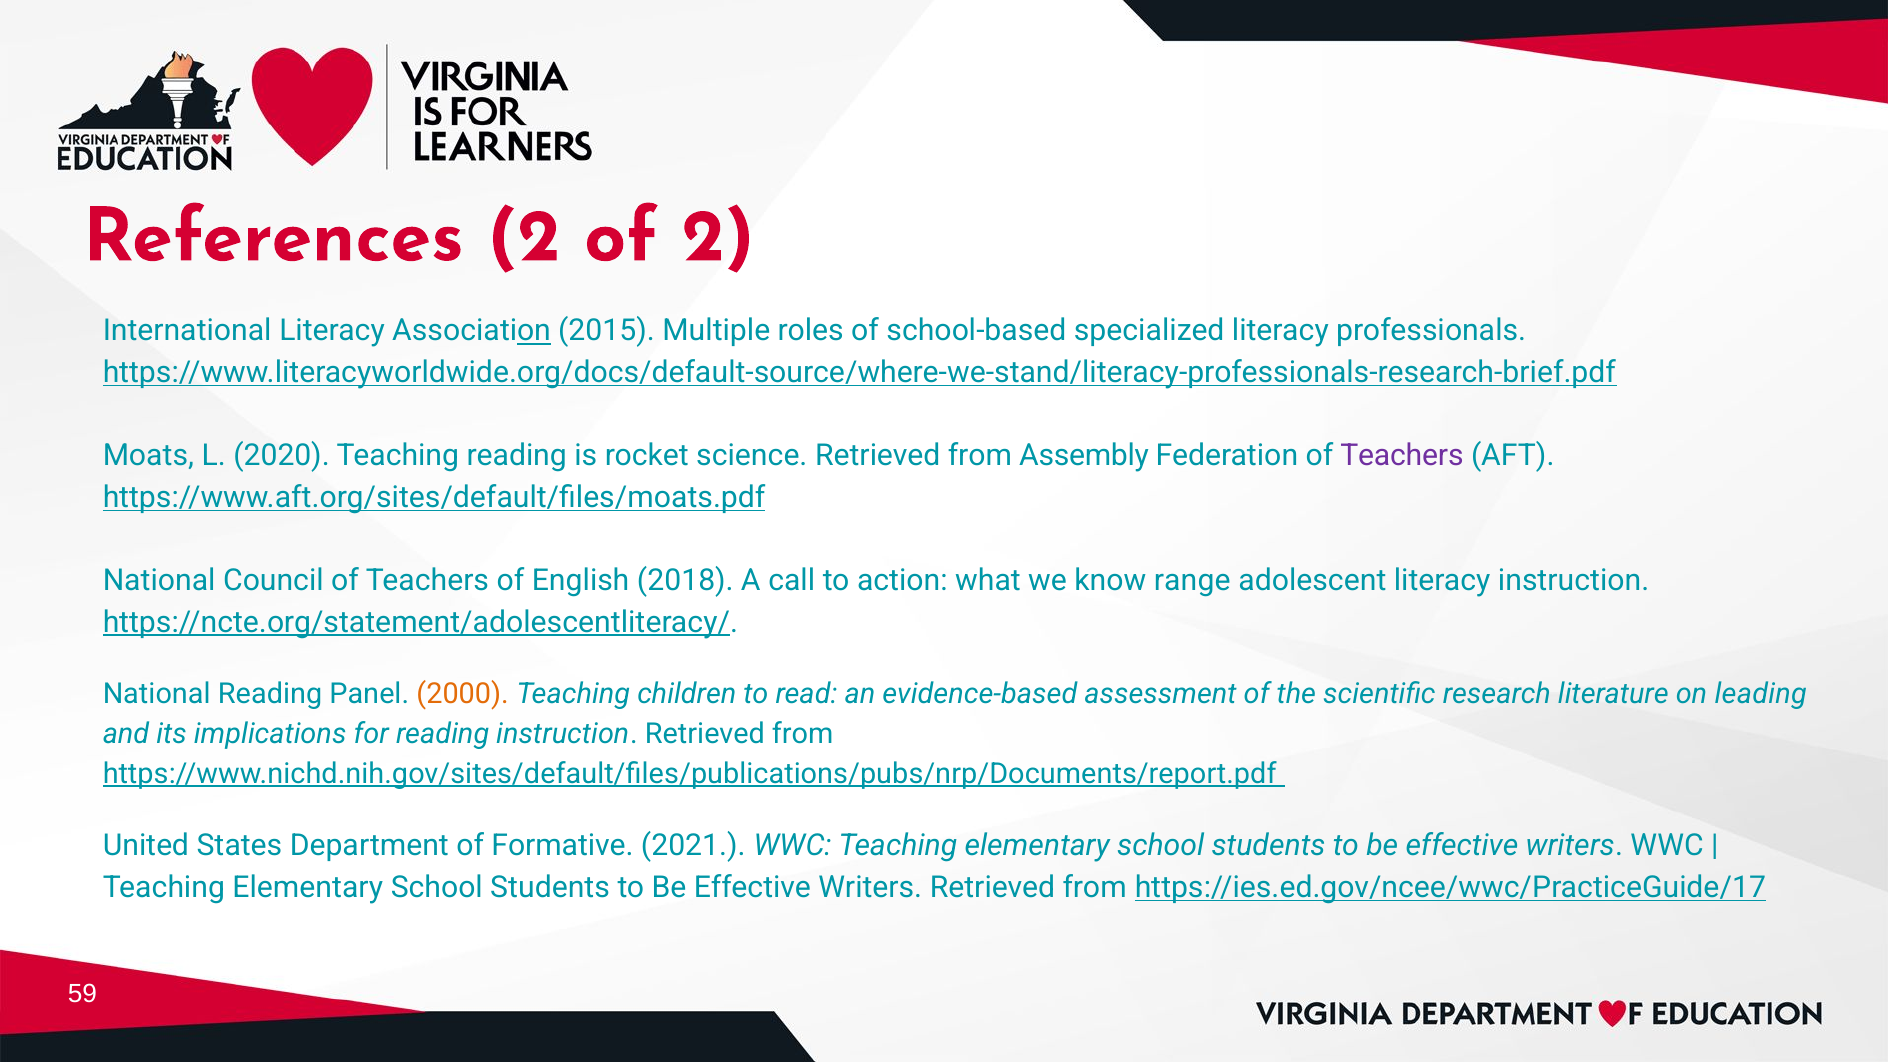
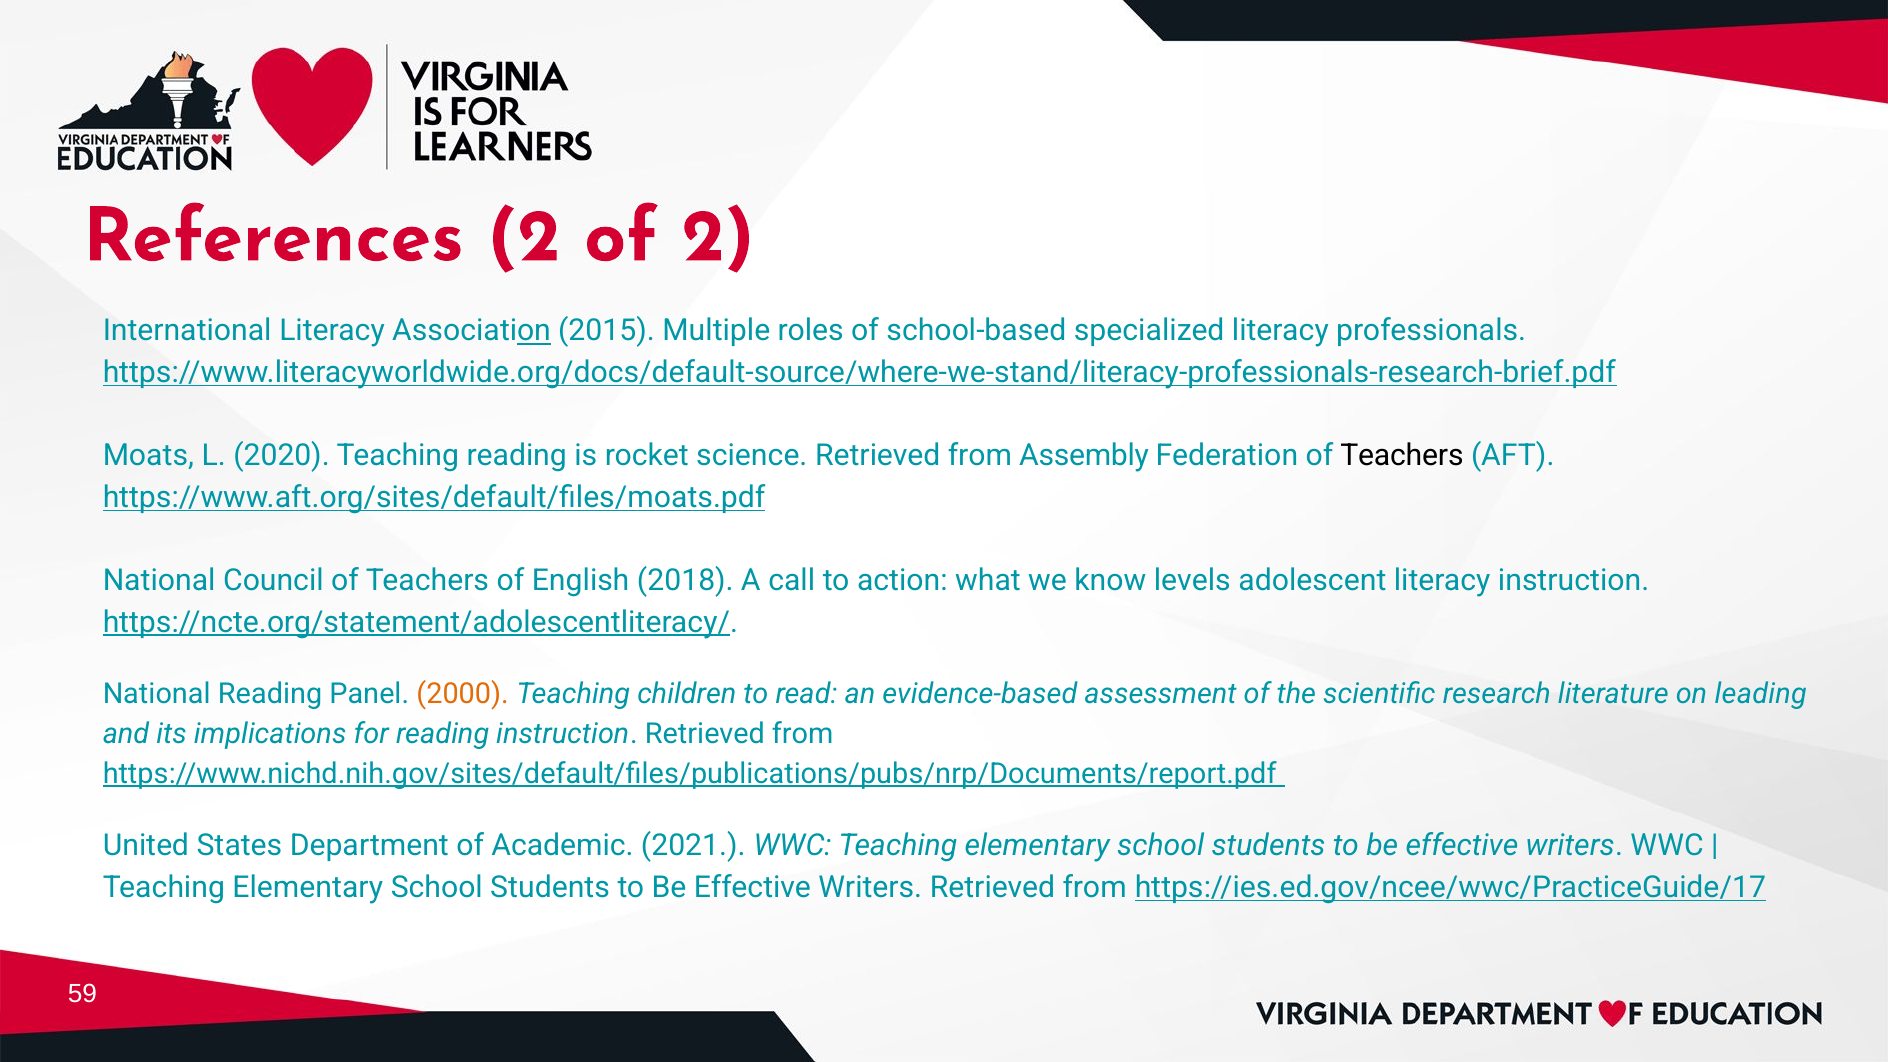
Teachers at (1402, 456) colour: purple -> black
range: range -> levels
Formative: Formative -> Academic
